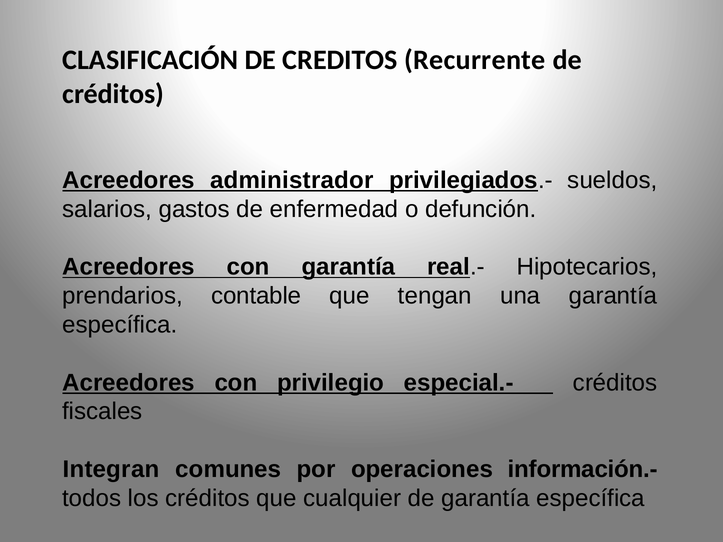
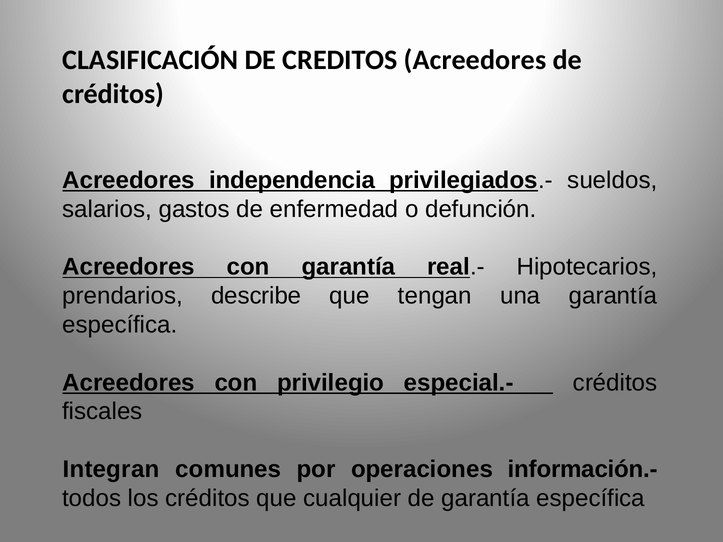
CREDITOS Recurrente: Recurrente -> Acreedores
administrador: administrador -> independencia
contable: contable -> describe
